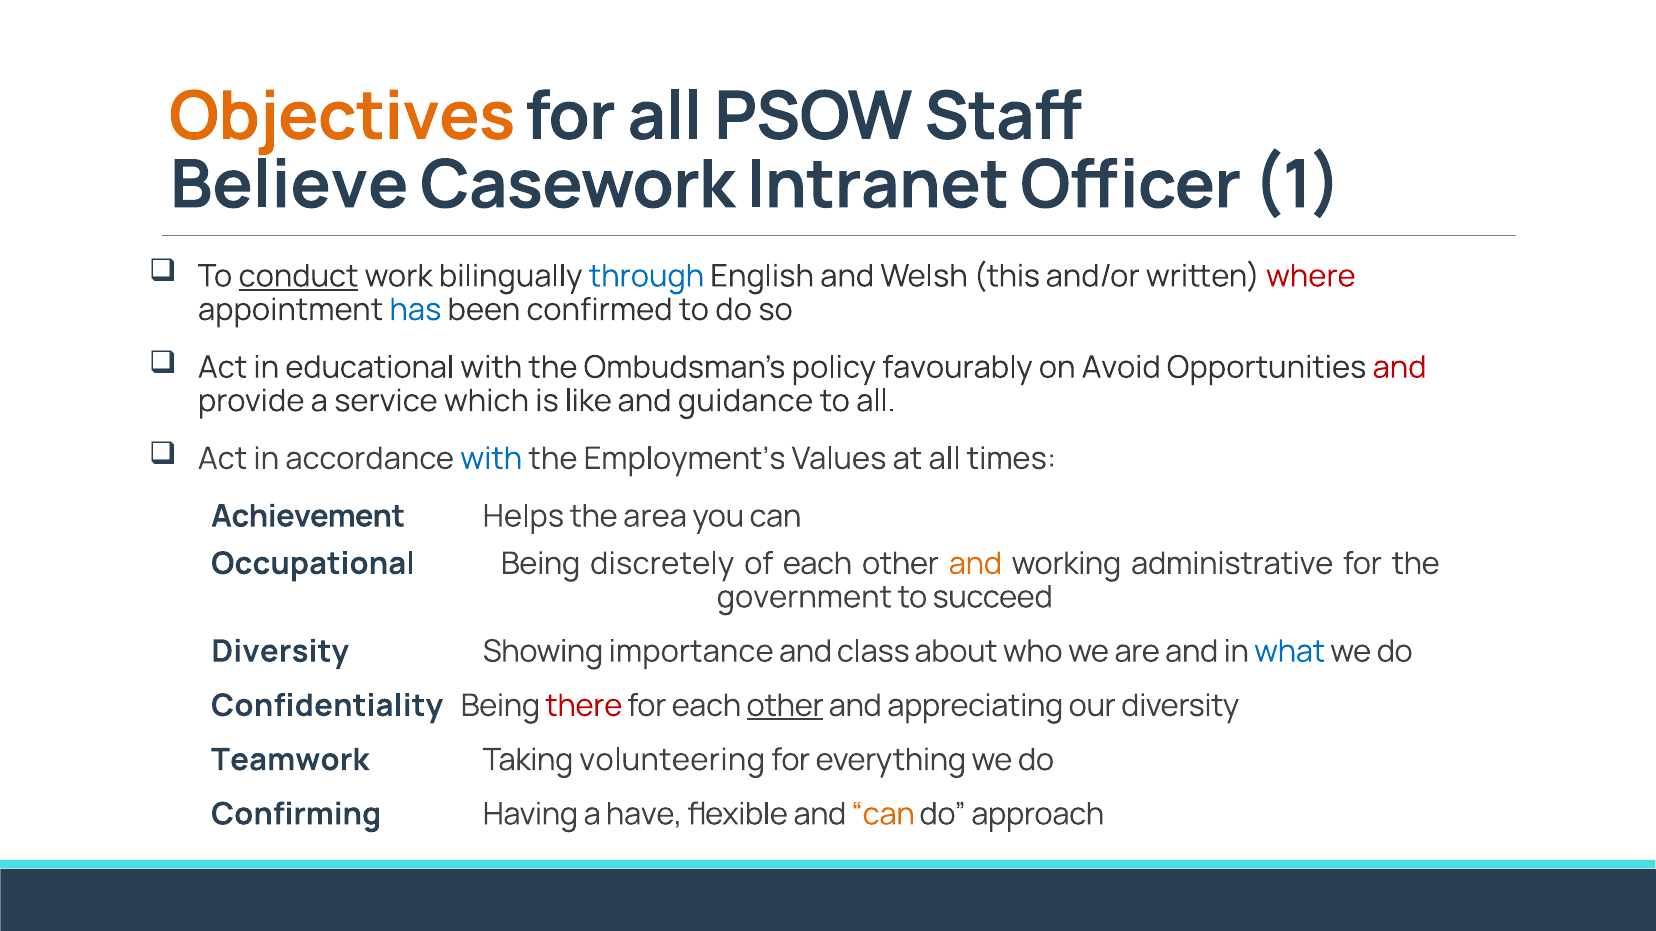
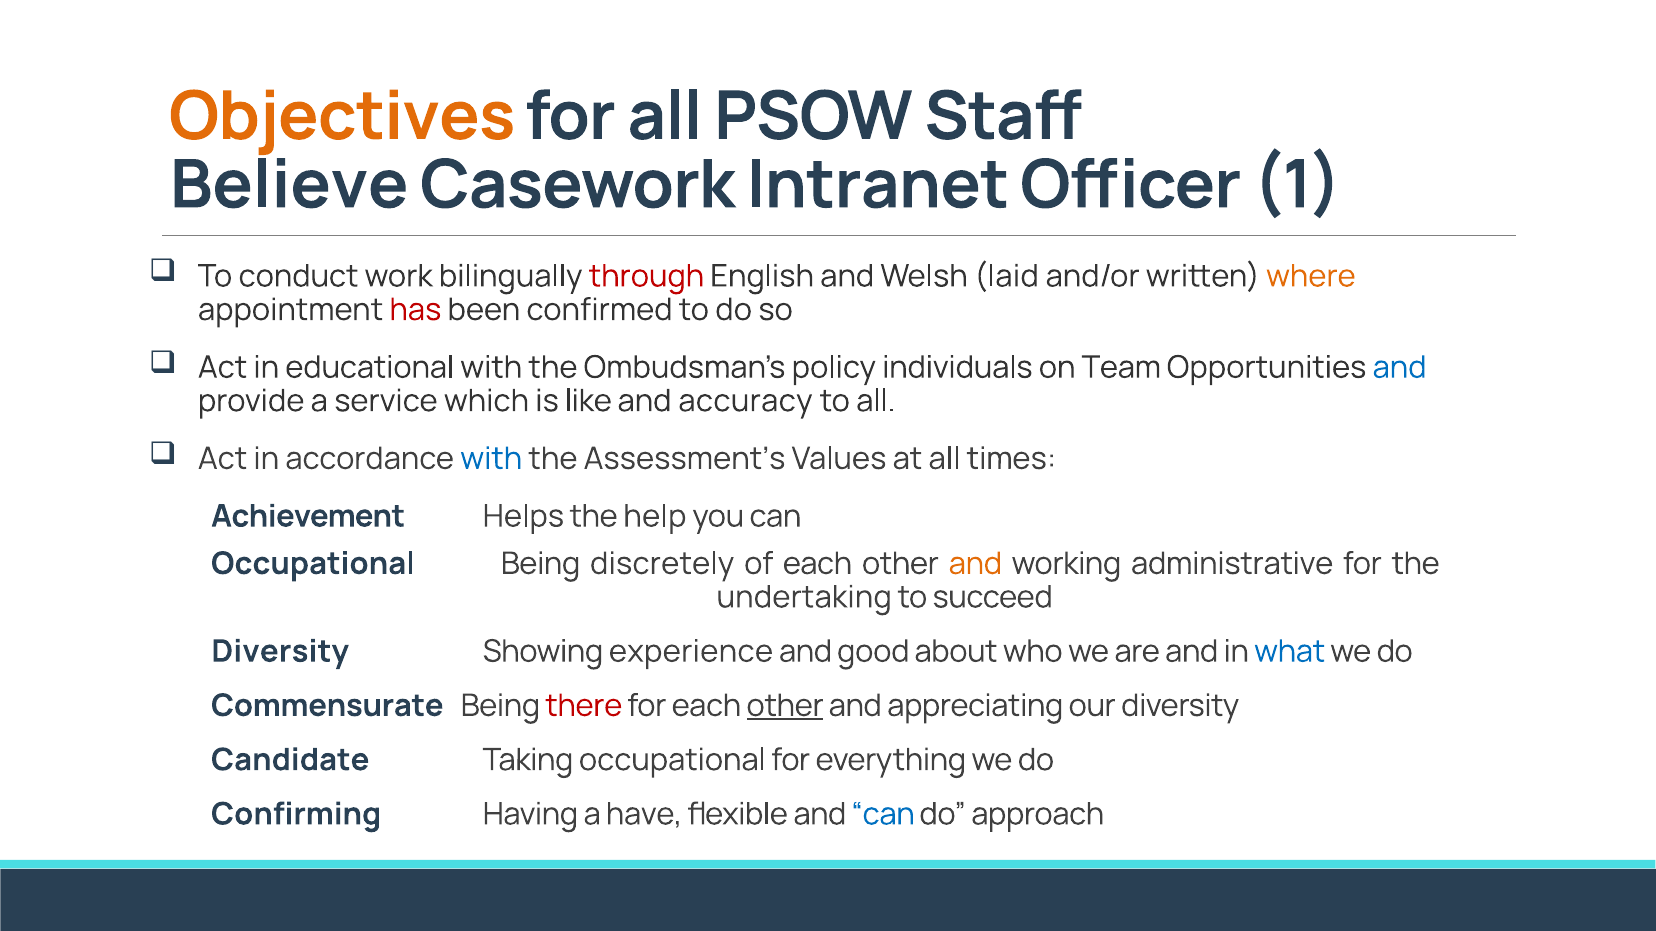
conduct underline: present -> none
through colour: blue -> red
this: this -> laid
where colour: red -> orange
has colour: blue -> red
favourably: favourably -> individuals
Avoid: Avoid -> Team
and at (1400, 368) colour: red -> blue
guidance: guidance -> accuracy
Employment’s: Employment’s -> Assessment’s
area: area -> help
government: government -> undertaking
importance: importance -> experience
class: class -> good
Confidentiality: Confidentiality -> Commensurate
Teamwork: Teamwork -> Candidate
Taking volunteering: volunteering -> occupational
can at (883, 815) colour: orange -> blue
